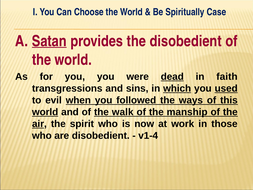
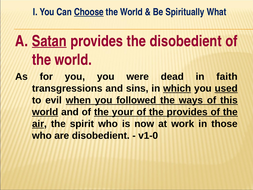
Choose underline: none -> present
Case: Case -> What
dead underline: present -> none
walk: walk -> your
the manship: manship -> provides
v1-4: v1-4 -> v1-0
